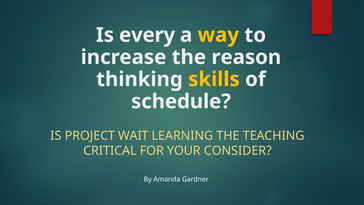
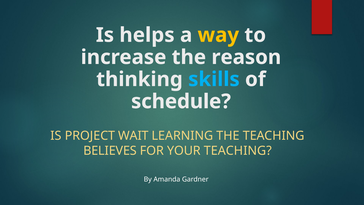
every: every -> helps
skills colour: yellow -> light blue
CRITICAL: CRITICAL -> BELIEVES
YOUR CONSIDER: CONSIDER -> TEACHING
